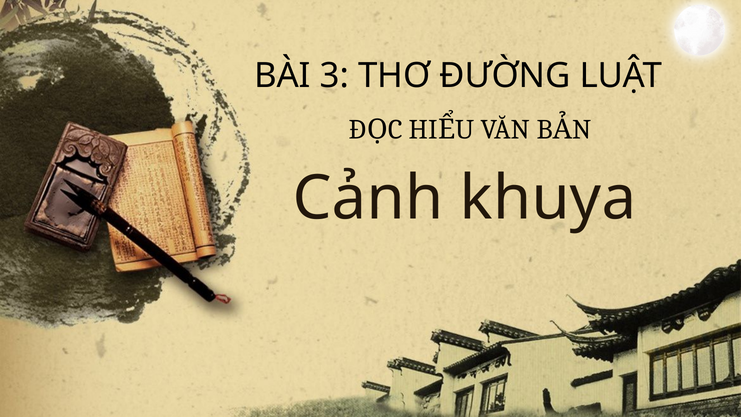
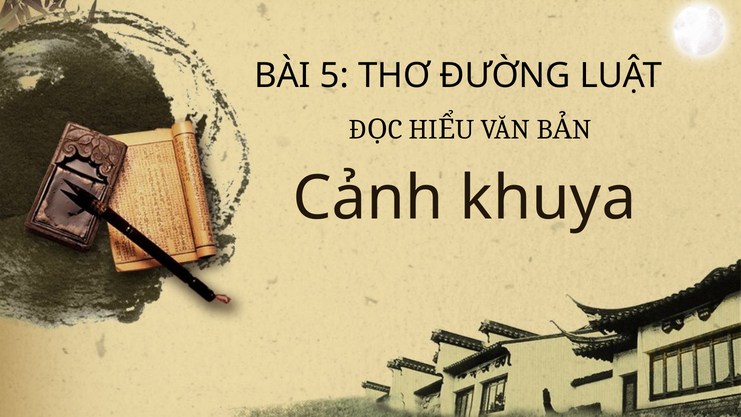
3: 3 -> 5
